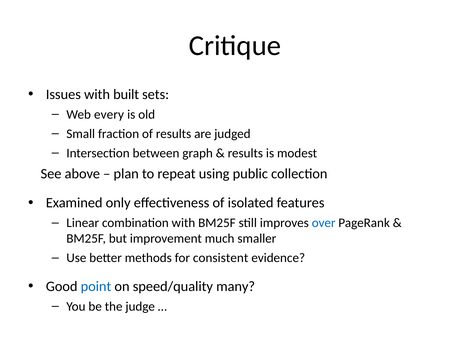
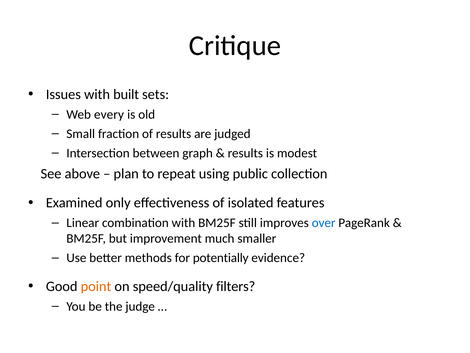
consistent: consistent -> potentially
point colour: blue -> orange
many: many -> filters
